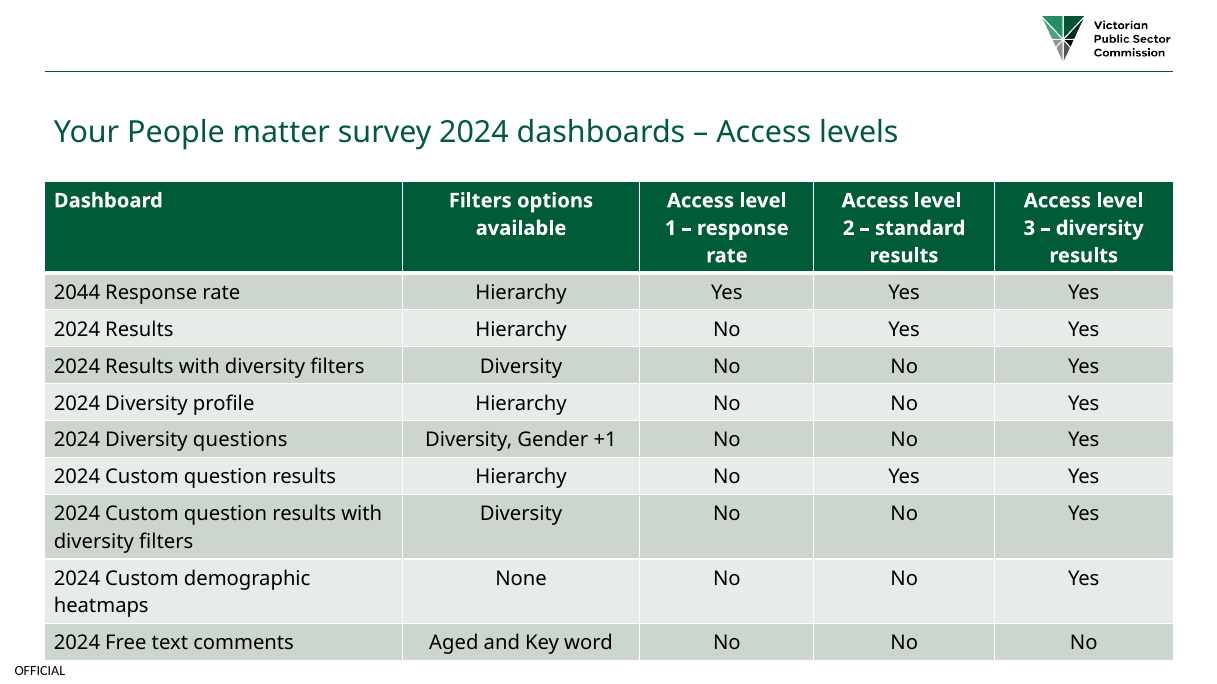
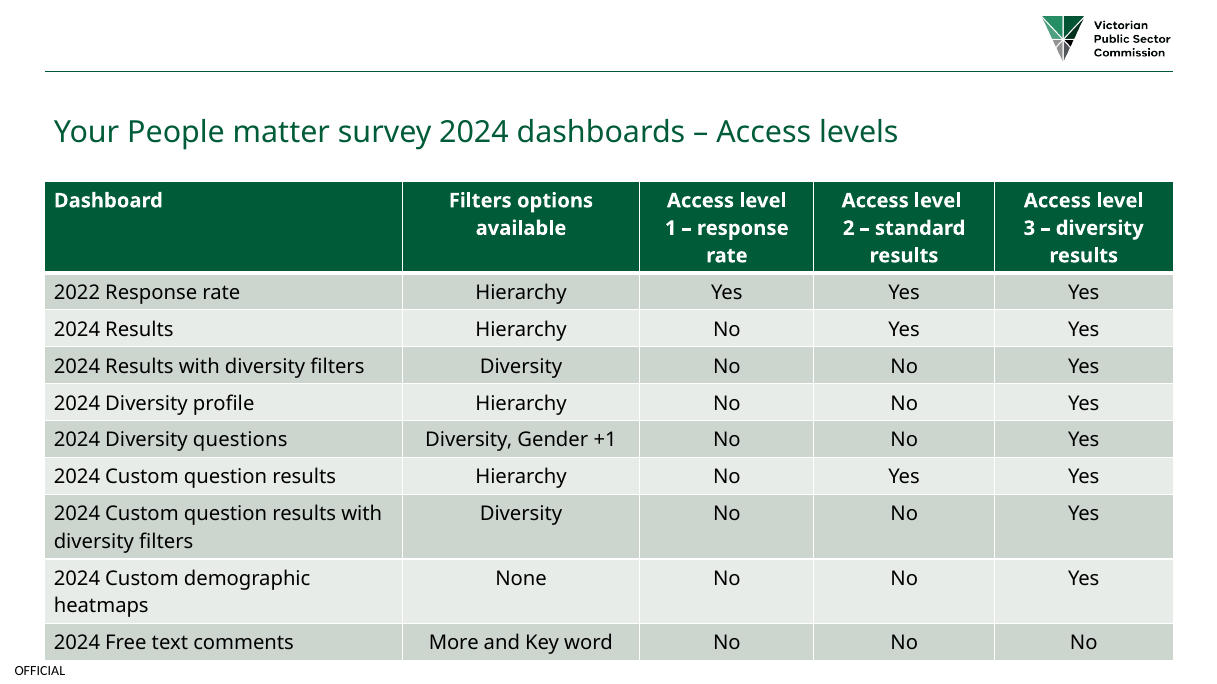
2044: 2044 -> 2022
Aged: Aged -> More
